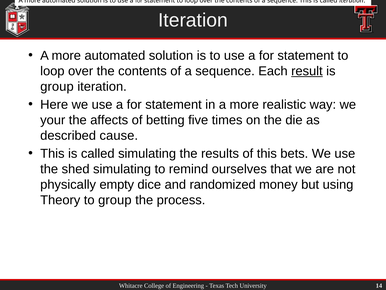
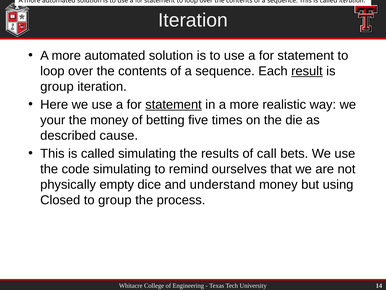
statement at (174, 104) underline: none -> present
the affects: affects -> money
of this: this -> call
shed: shed -> code
randomized: randomized -> understand
Theory: Theory -> Closed
